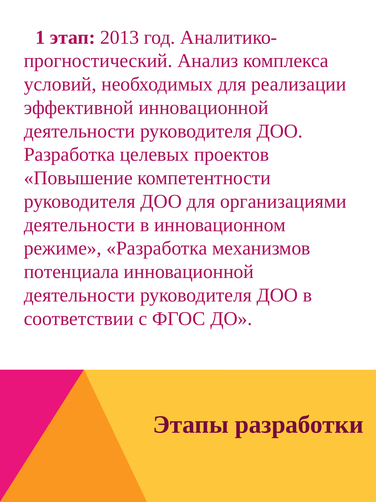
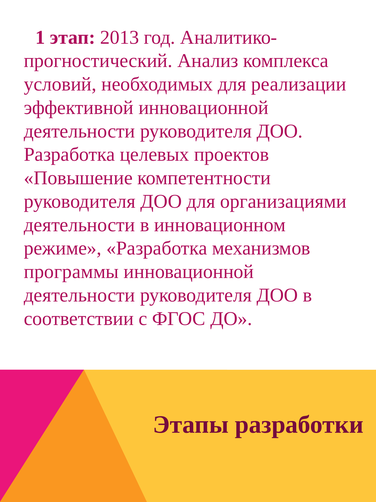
потенциала: потенциала -> программы
